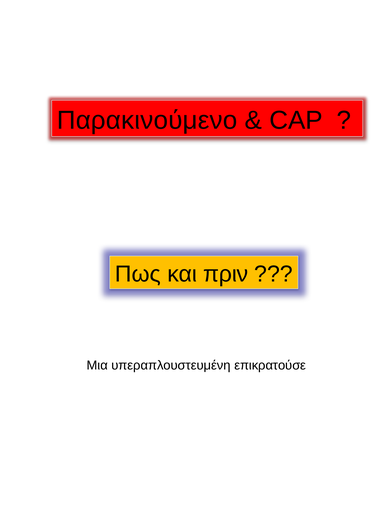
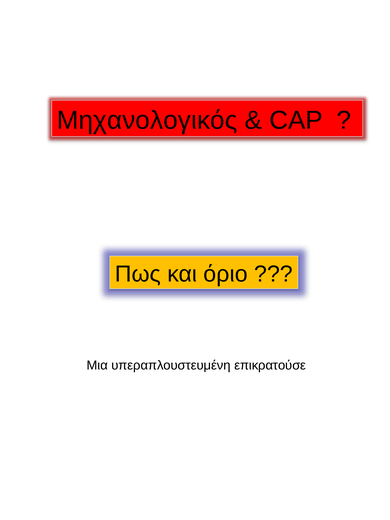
Παρακινούμενο: Παρακινούμενο -> Μηχανολογικός
πριν: πριν -> όριο
